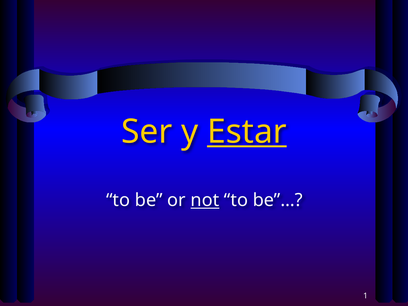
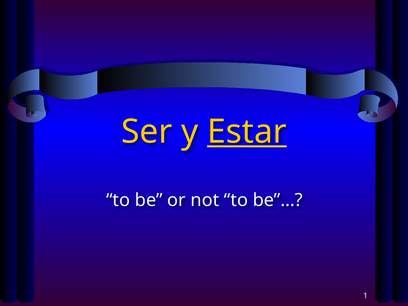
not underline: present -> none
